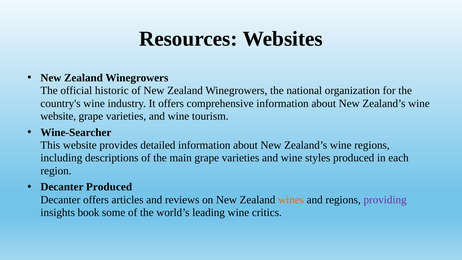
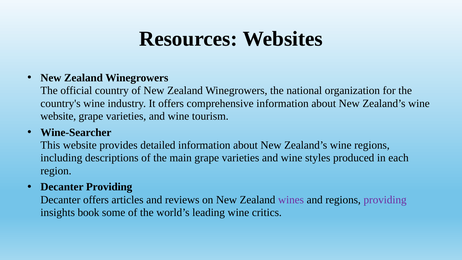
historic: historic -> country
Decanter Produced: Produced -> Providing
wines colour: orange -> purple
